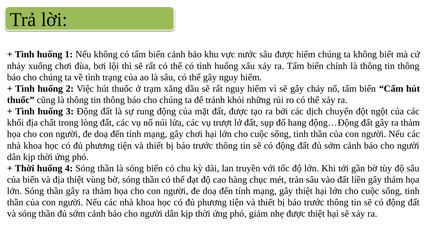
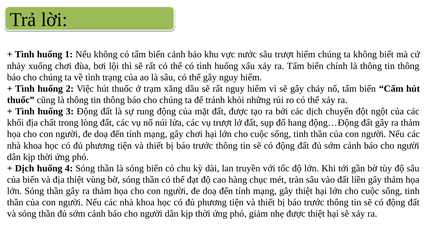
sâu được: được -> trượt
Thời at (25, 168): Thời -> Dịch
